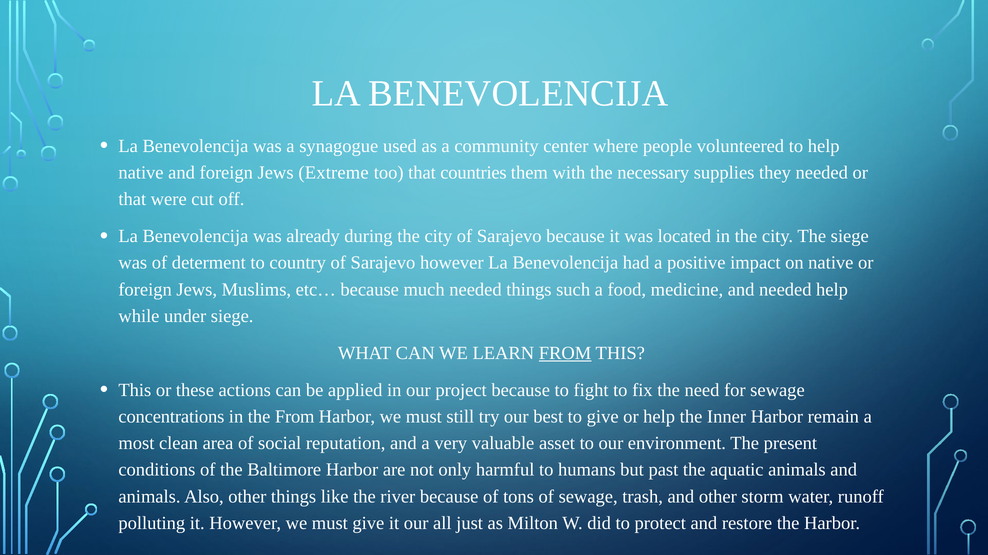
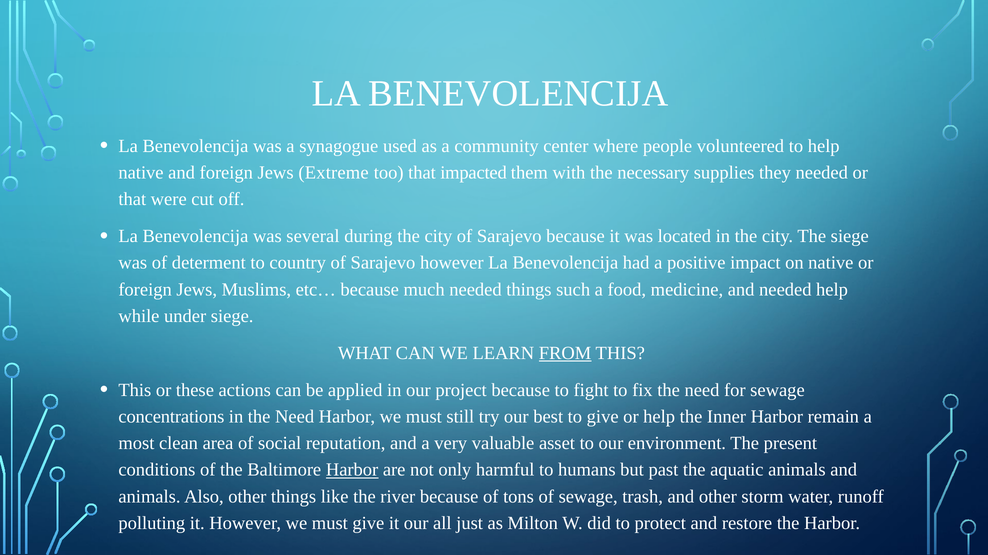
countries: countries -> impacted
already: already -> several
in the From: From -> Need
Harbor at (352, 470) underline: none -> present
